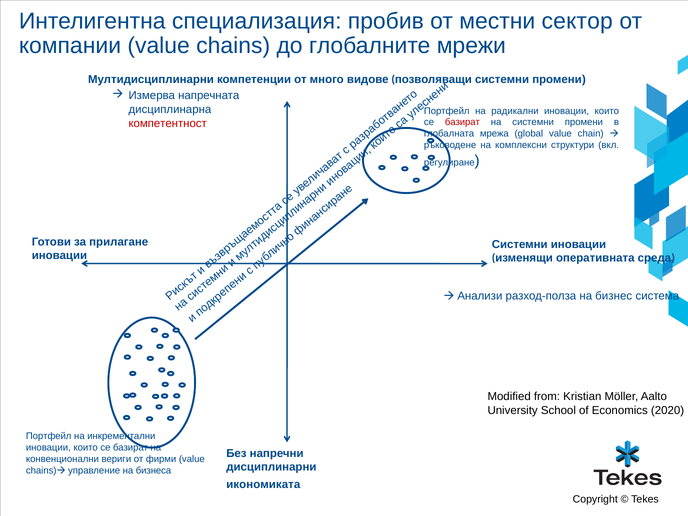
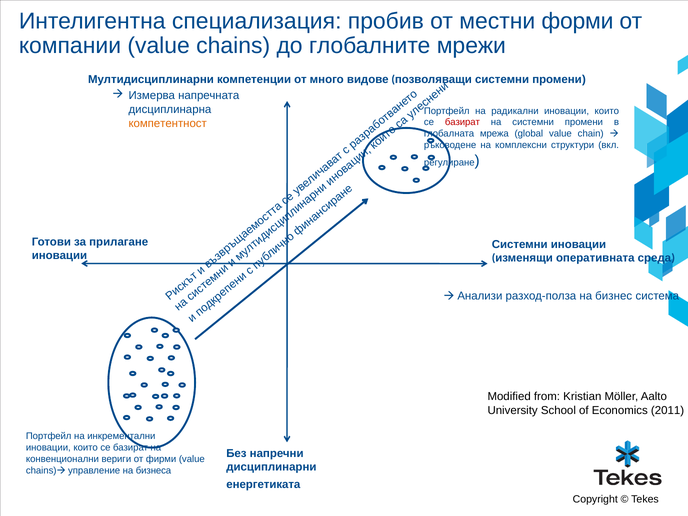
сектор: сектор -> форми
компетентност colour: red -> orange
2020: 2020 -> 2011
икономиката: икономиката -> енергетиката
